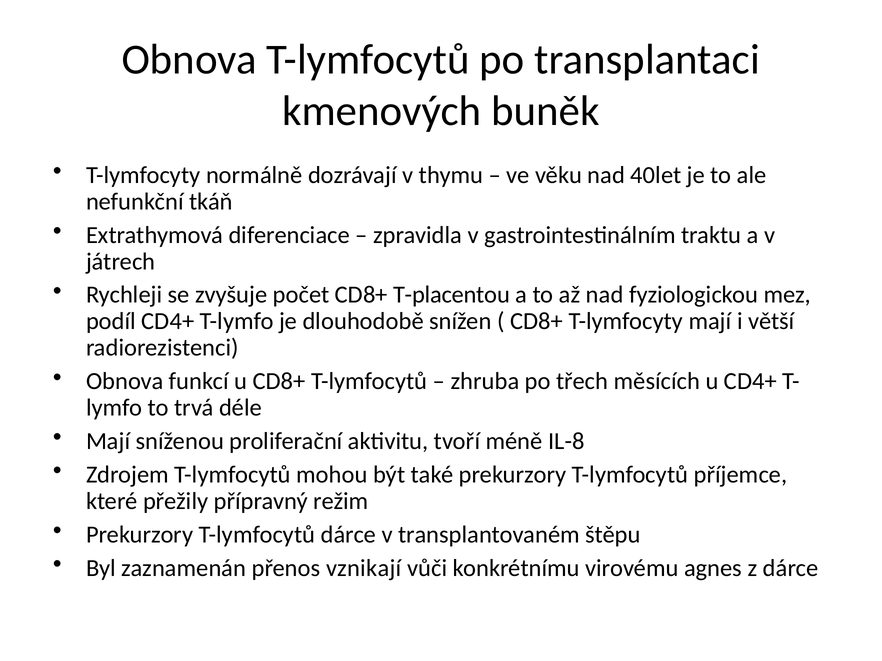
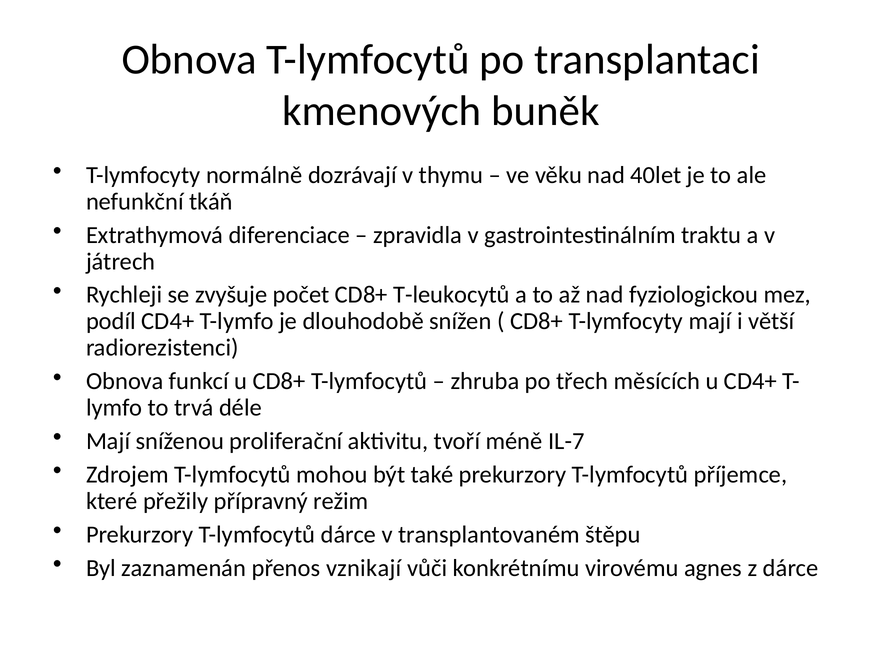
T-placentou: T-placentou -> T-leukocytů
IL-8: IL-8 -> IL-7
